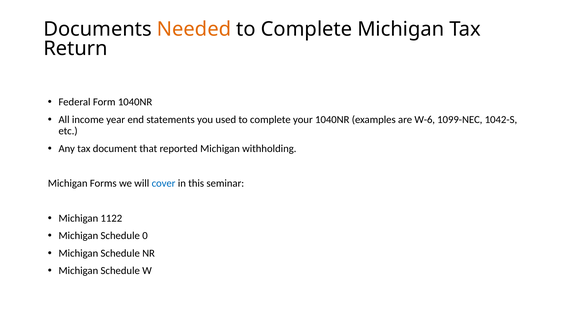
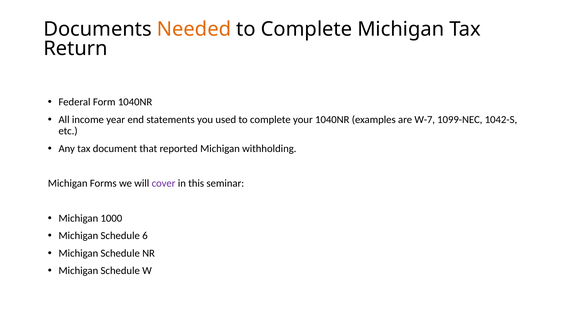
W-6: W-6 -> W-7
cover colour: blue -> purple
1122: 1122 -> 1000
0: 0 -> 6
